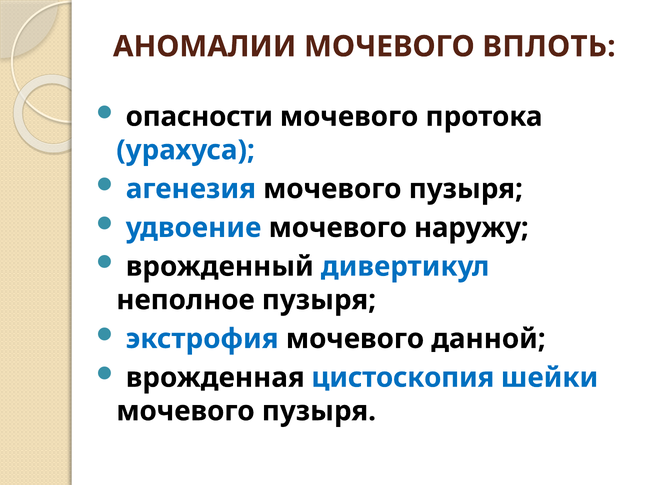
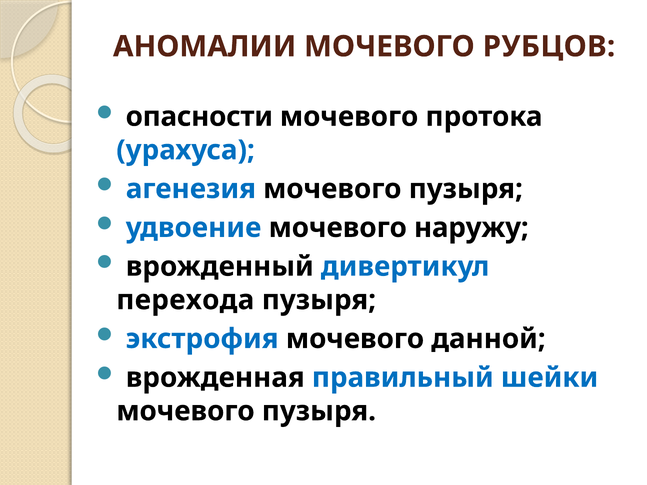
ВПЛОТЬ: ВПЛОТЬ -> РУБЦОВ
неполное: неполное -> перехода
цистоскопия: цистоскопия -> правильный
